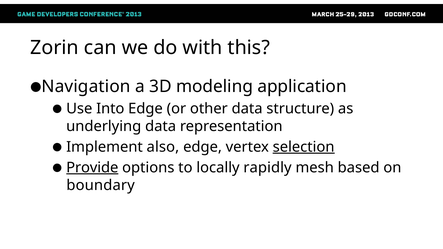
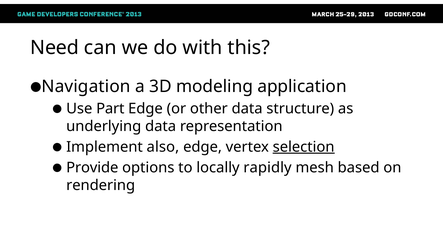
Zorin: Zorin -> Need
Into: Into -> Part
Provide underline: present -> none
boundary: boundary -> rendering
